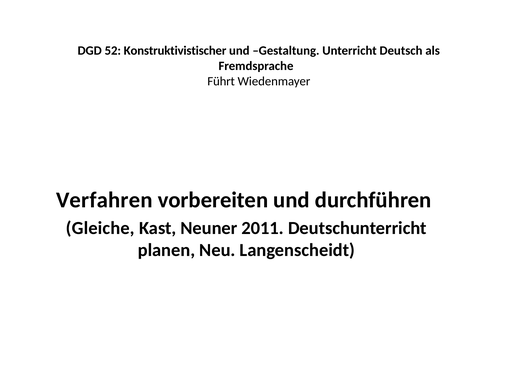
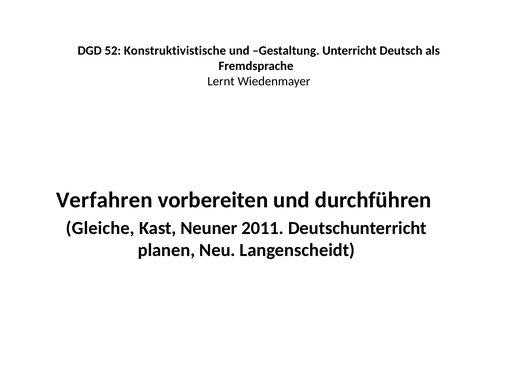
Konstruktivistischer: Konstruktivistischer -> Konstruktivistische
Führt: Führt -> Lernt
